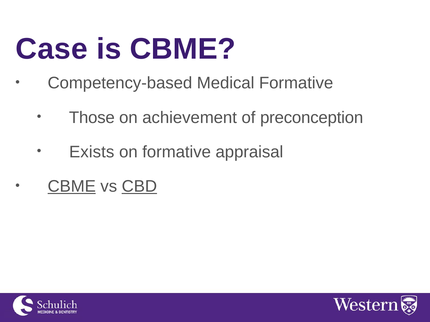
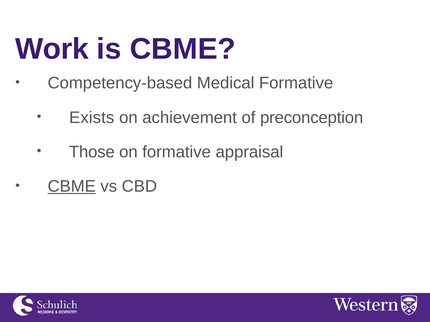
Case: Case -> Work
Those: Those -> Exists
Exists: Exists -> Those
CBD underline: present -> none
